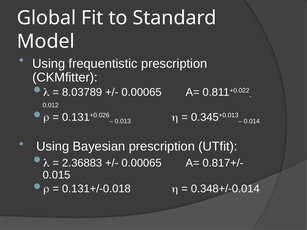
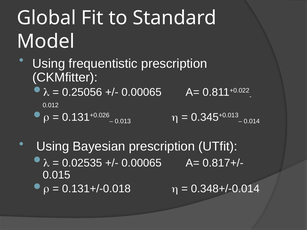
8.03789: 8.03789 -> 0.25056
2.36883: 2.36883 -> 0.02535
